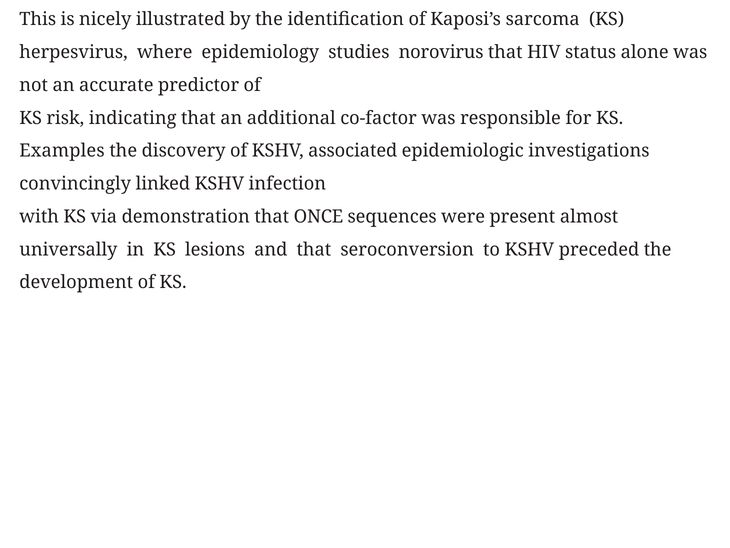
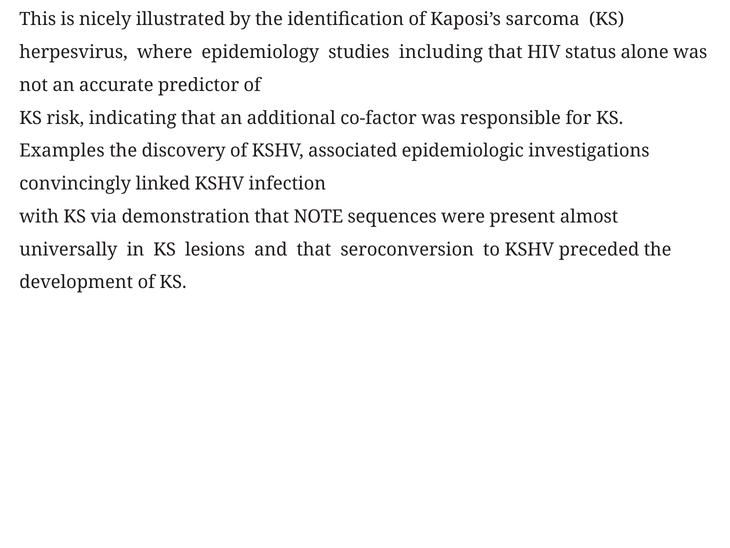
norovirus: norovirus -> including
ONCE: ONCE -> NOTE
